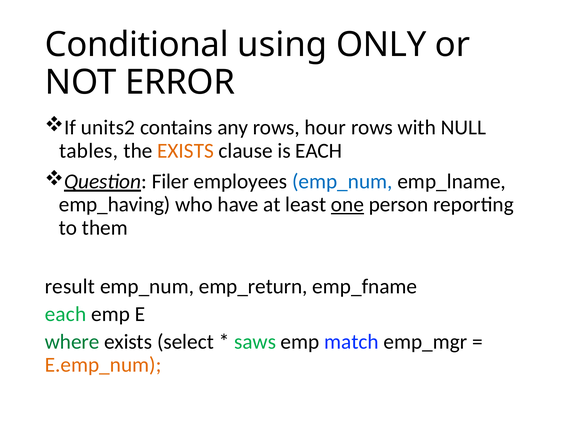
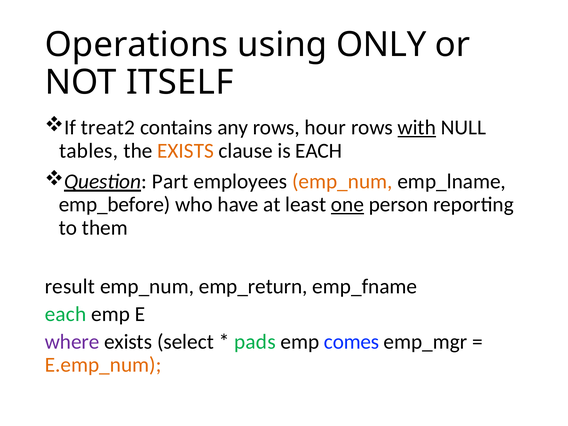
Conditional: Conditional -> Operations
ERROR: ERROR -> ITSELF
units2: units2 -> treat2
with underline: none -> present
Filer: Filer -> Part
emp_num at (342, 182) colour: blue -> orange
emp_having: emp_having -> emp_before
where colour: green -> purple
saws: saws -> pads
match: match -> comes
